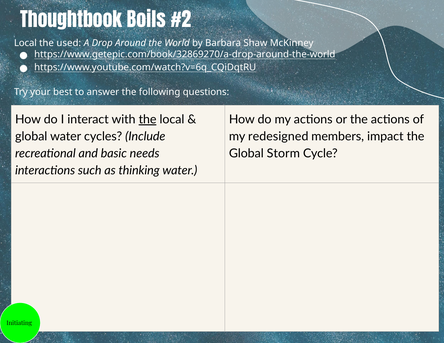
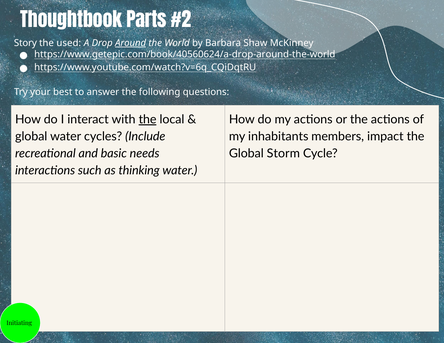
Boils: Boils -> Parts
Local at (25, 43): Local -> Story
Around underline: none -> present
https://www.getepic.com/book/32869270/a-drop-around-the-world: https://www.getepic.com/book/32869270/a-drop-around-the-world -> https://www.getepic.com/book/40560624/a-drop-around-the-world
redesigned: redesigned -> inhabitants
